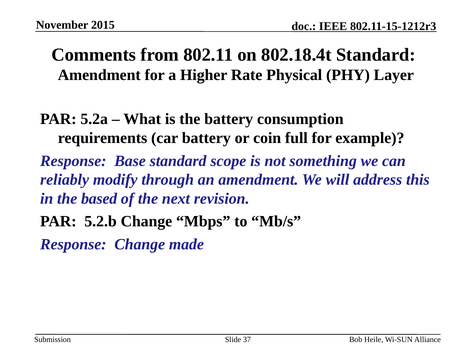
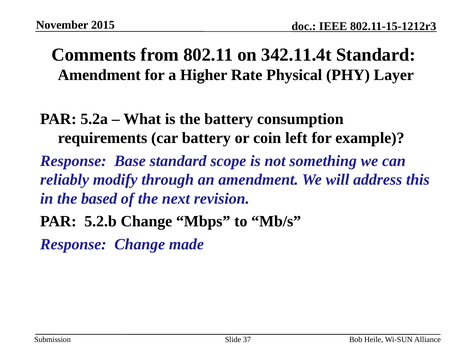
802.18.4t: 802.18.4t -> 342.11.4t
full: full -> left
